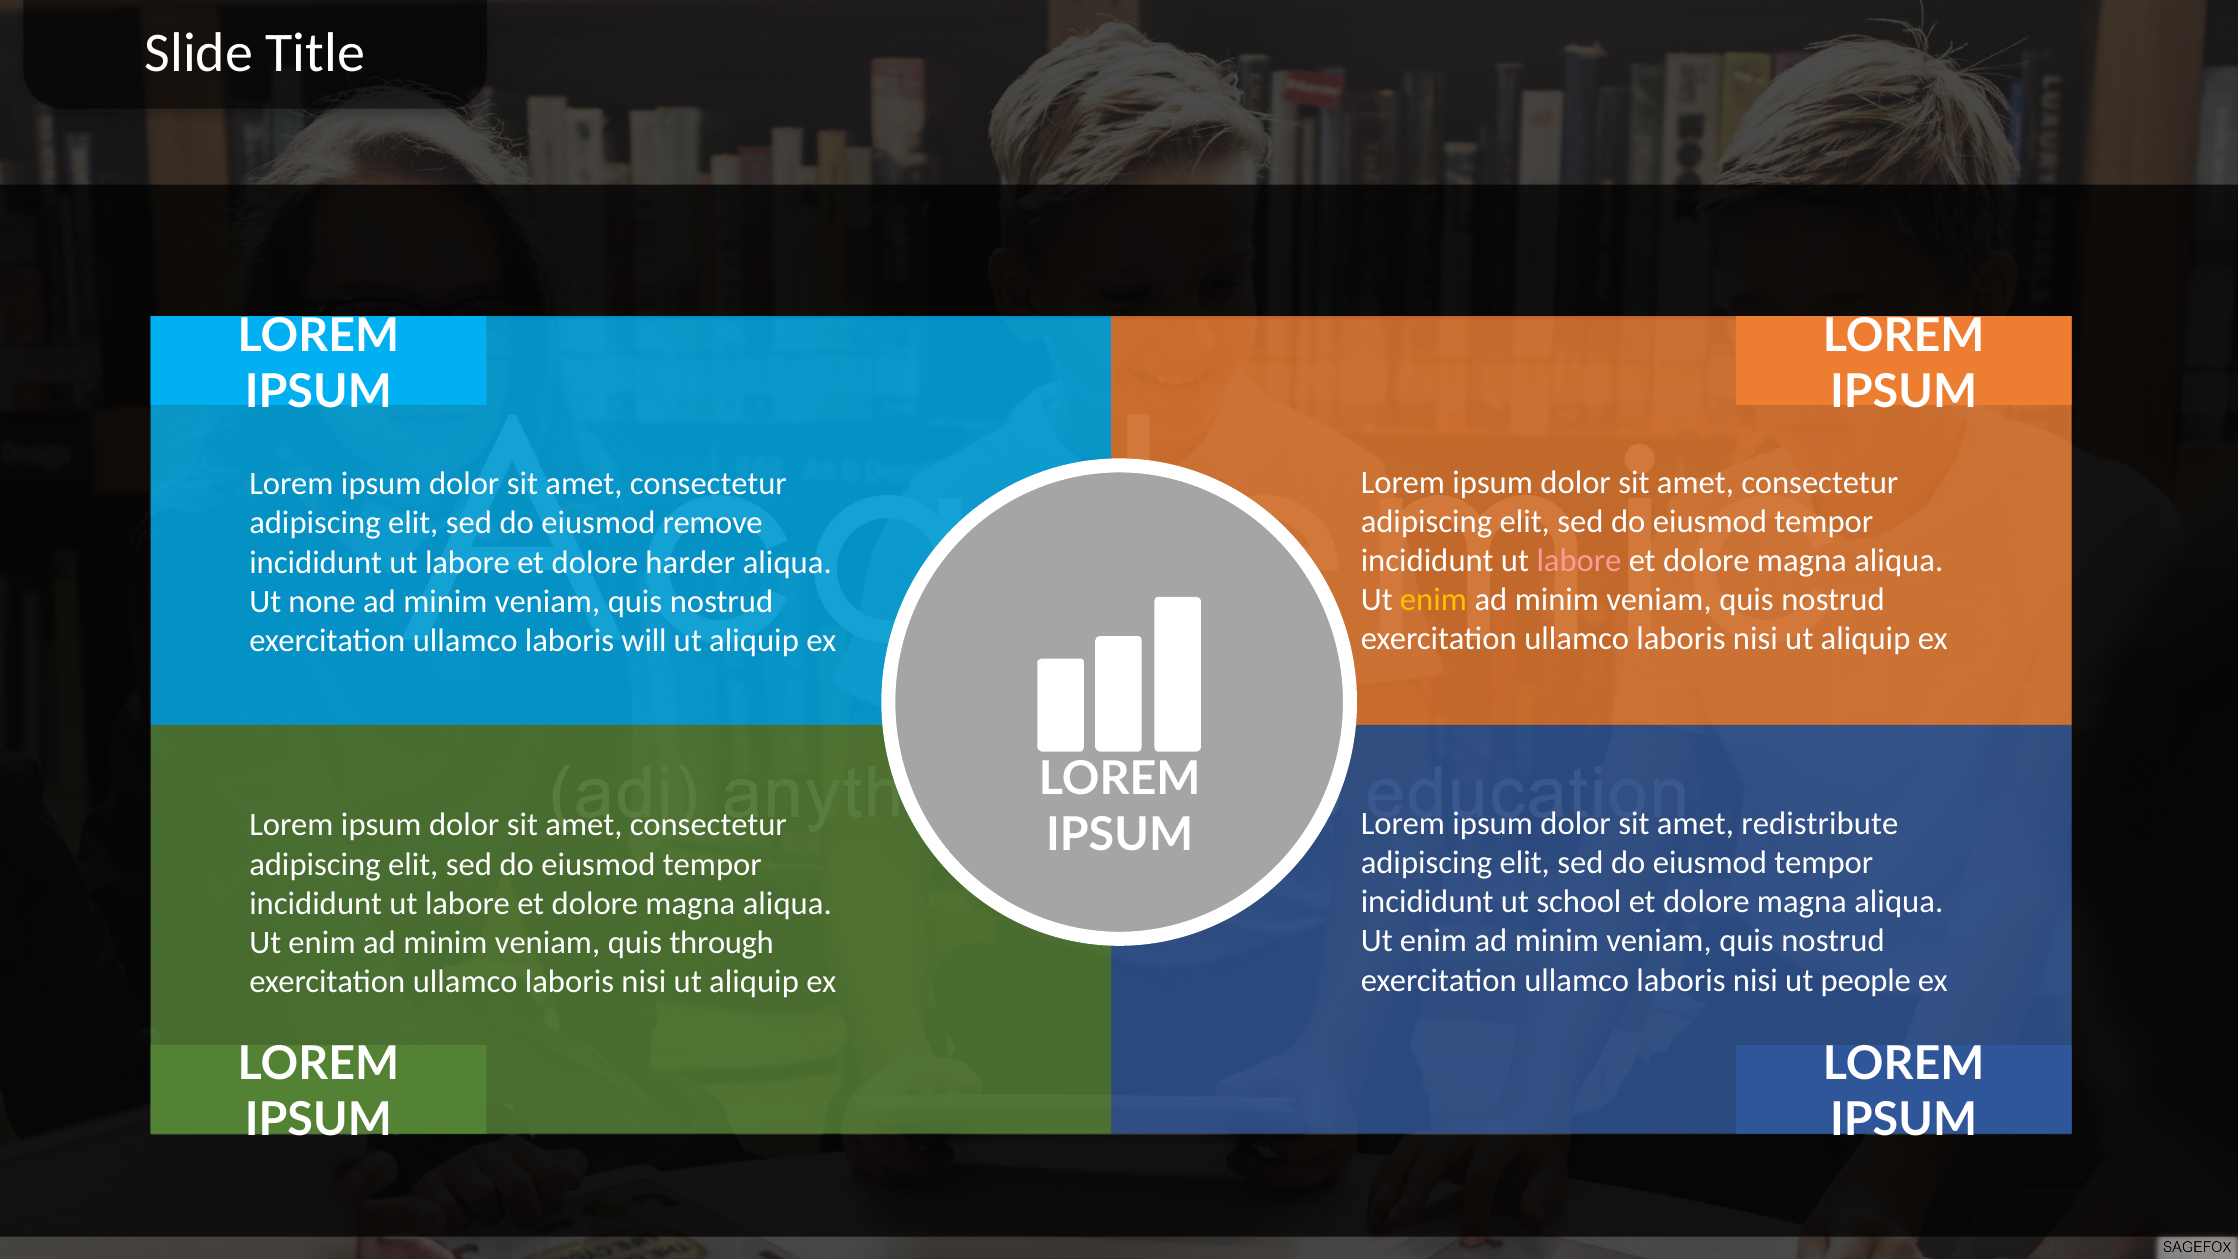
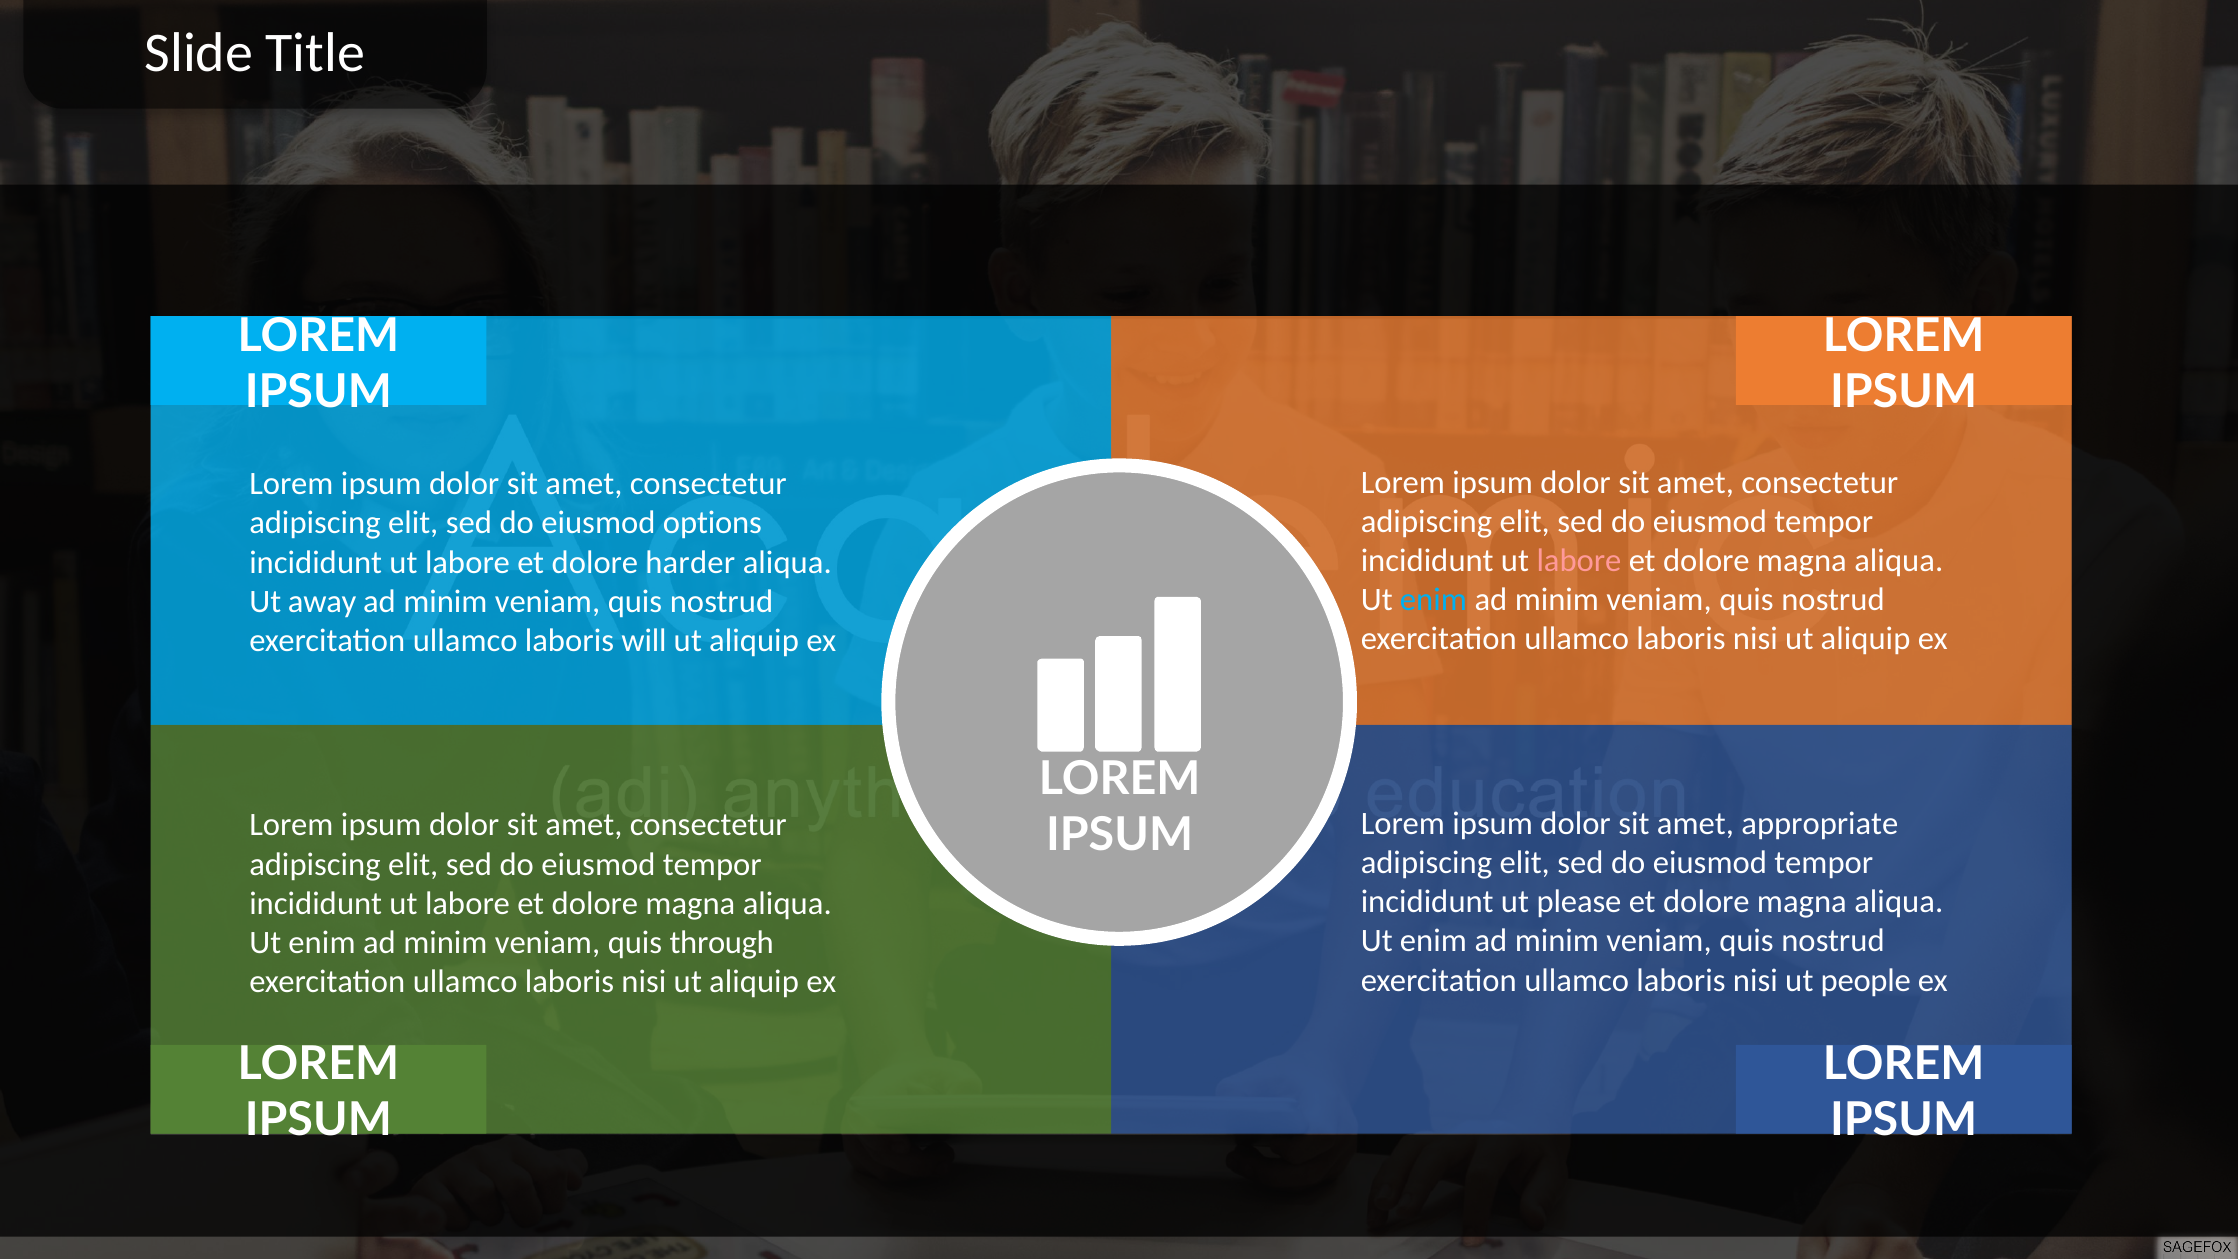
remove: remove -> options
enim at (1433, 600) colour: yellow -> light blue
none: none -> away
redistribute: redistribute -> appropriate
school: school -> please
